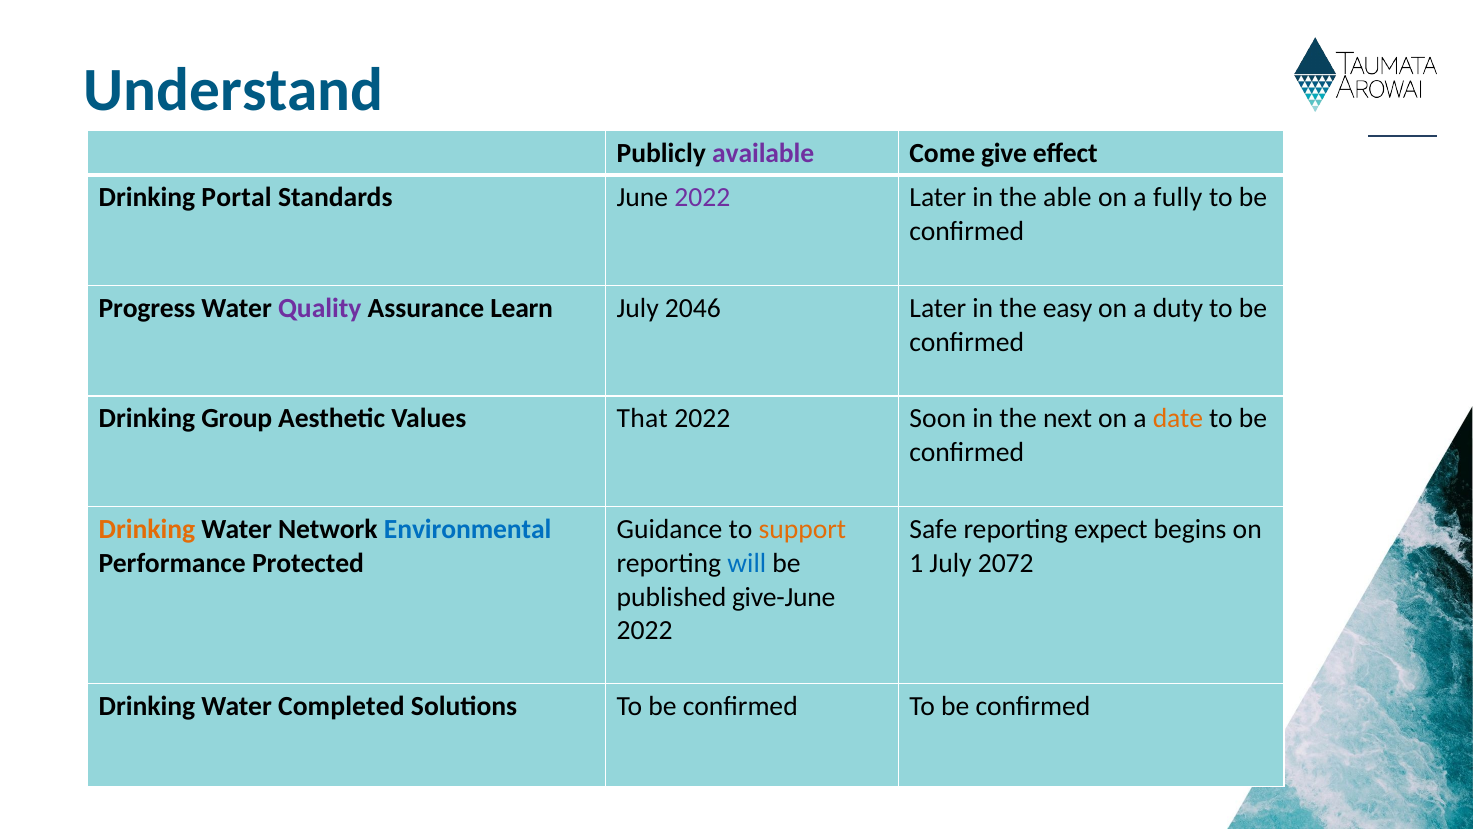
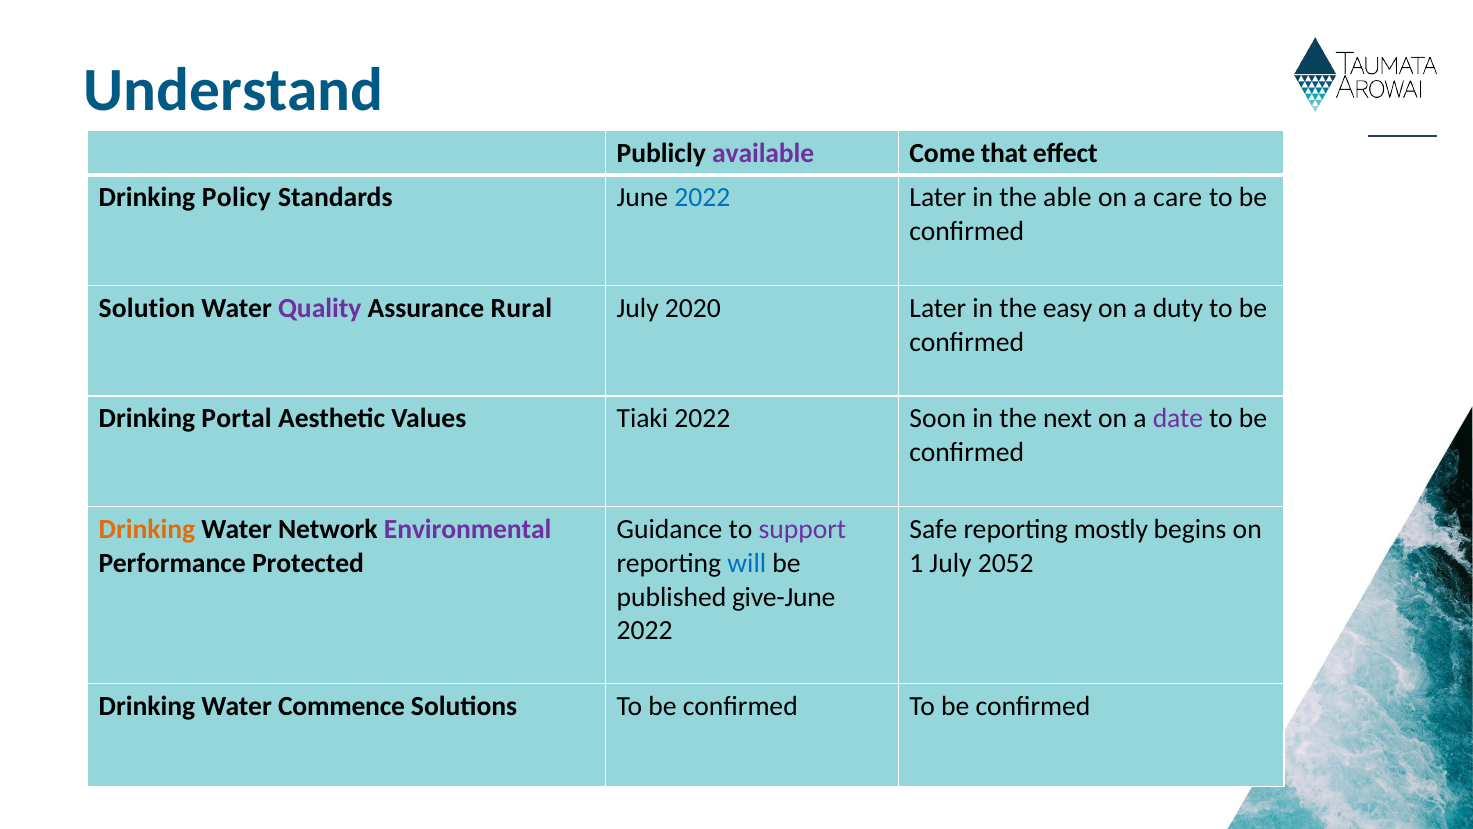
give: give -> that
Portal: Portal -> Policy
2022 at (702, 198) colour: purple -> blue
fully: fully -> care
Progress: Progress -> Solution
Learn: Learn -> Rural
2046: 2046 -> 2020
Group: Group -> Portal
That: That -> Tiaki
date colour: orange -> purple
Environmental colour: blue -> purple
support colour: orange -> purple
expect: expect -> mostly
2072: 2072 -> 2052
Completed: Completed -> Commence
